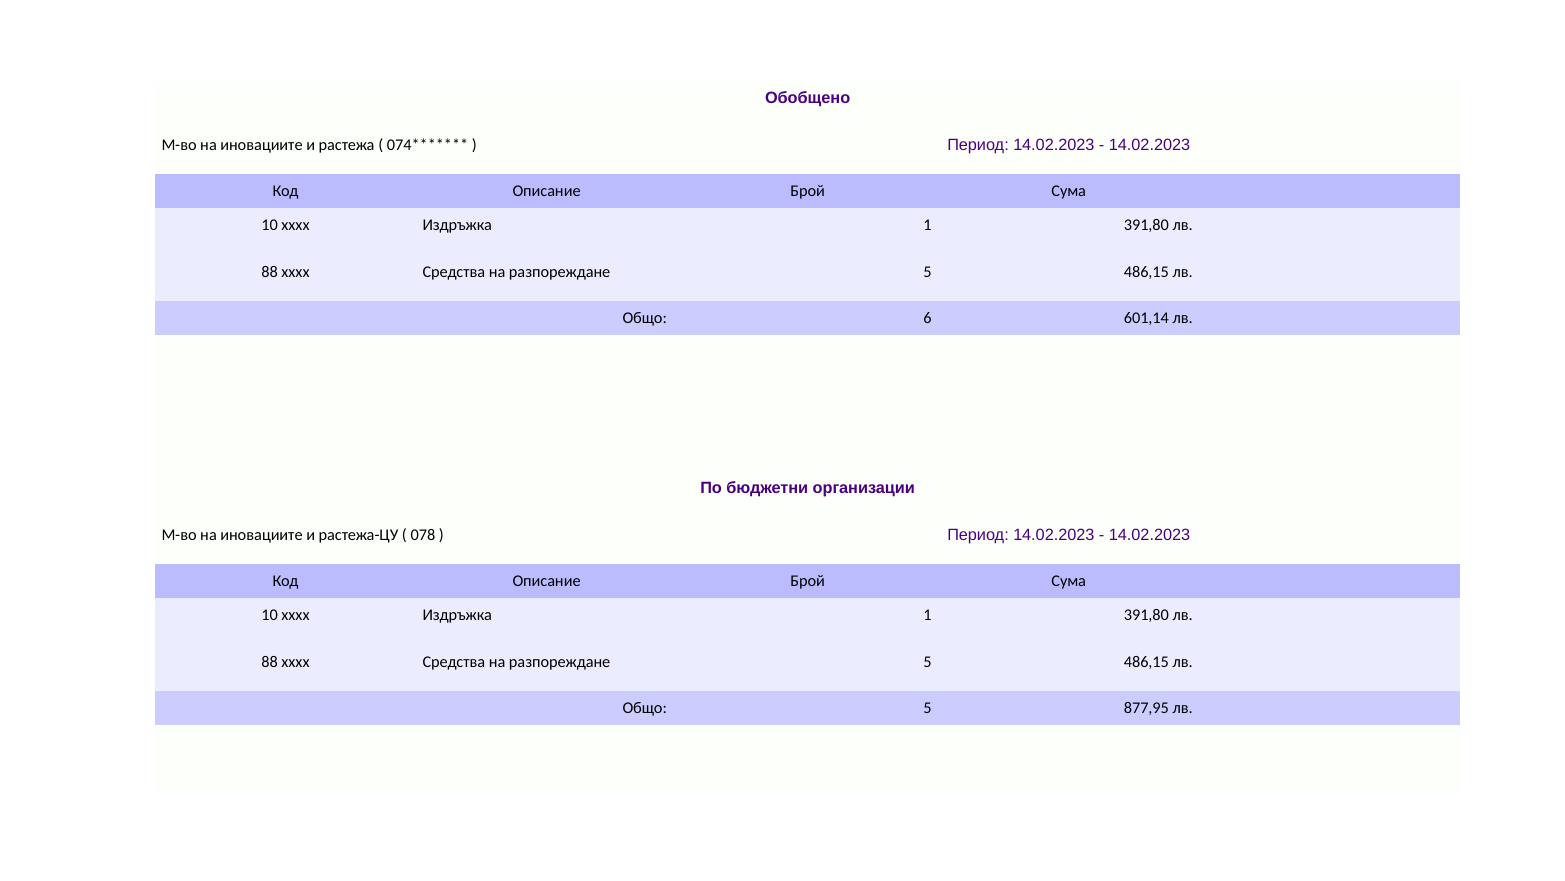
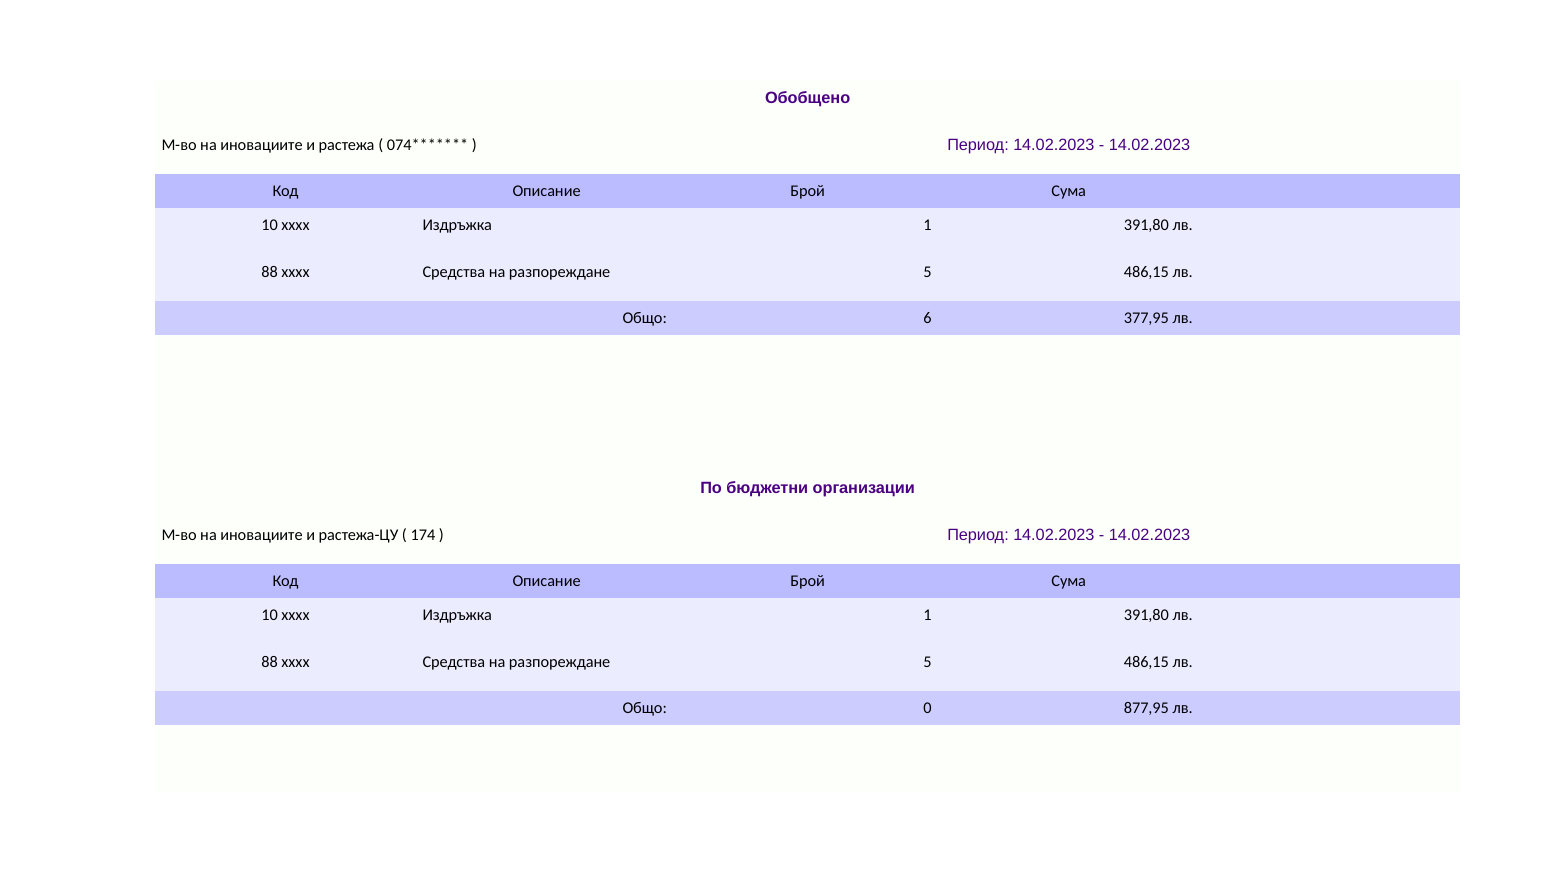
601,14: 601,14 -> 377,95
078: 078 -> 174
Общо 5: 5 -> 0
